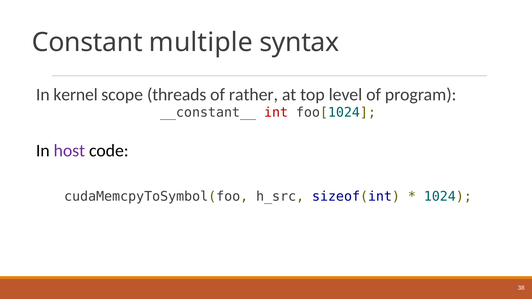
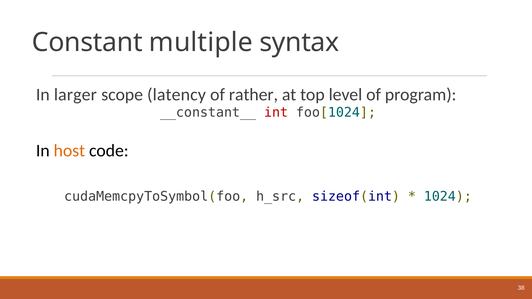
kernel: kernel -> larger
threads: threads -> latency
host colour: purple -> orange
